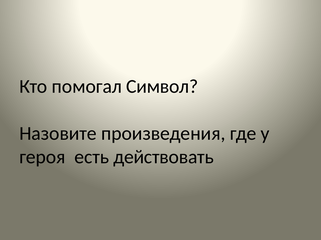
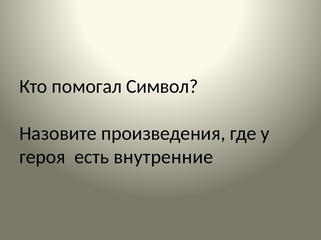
действовать: действовать -> внутренние
